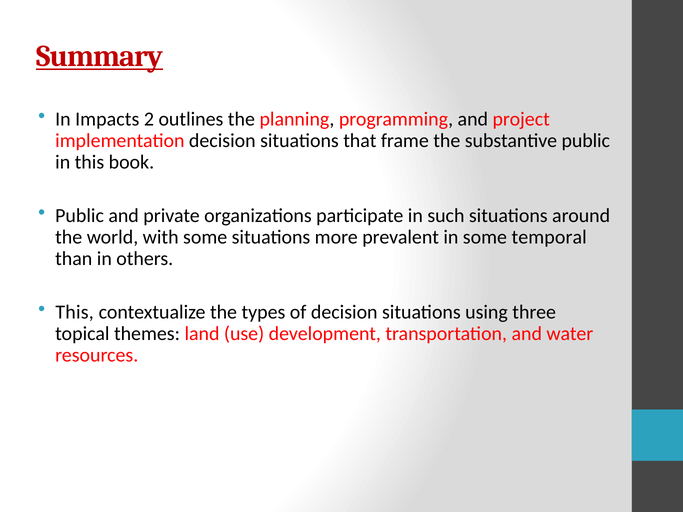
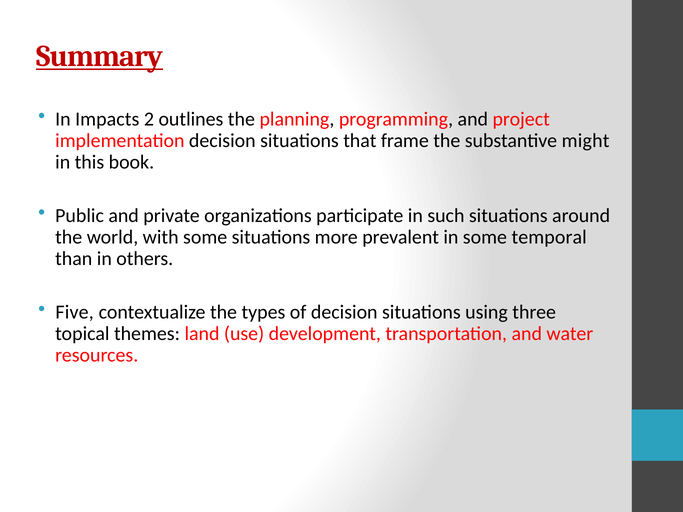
substantive public: public -> might
This at (75, 312): This -> Five
